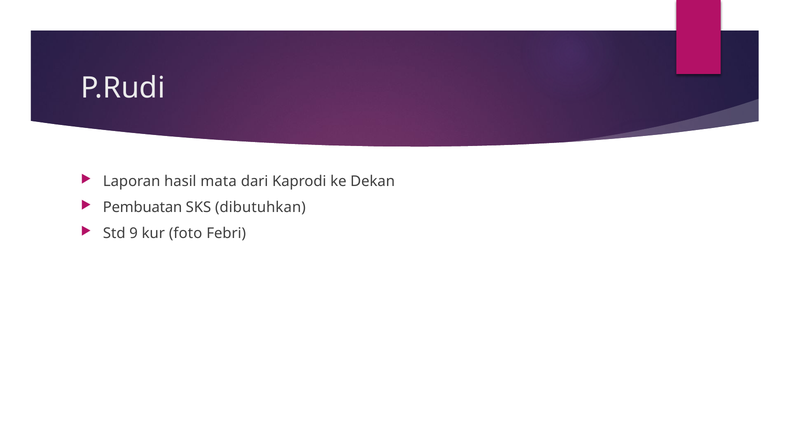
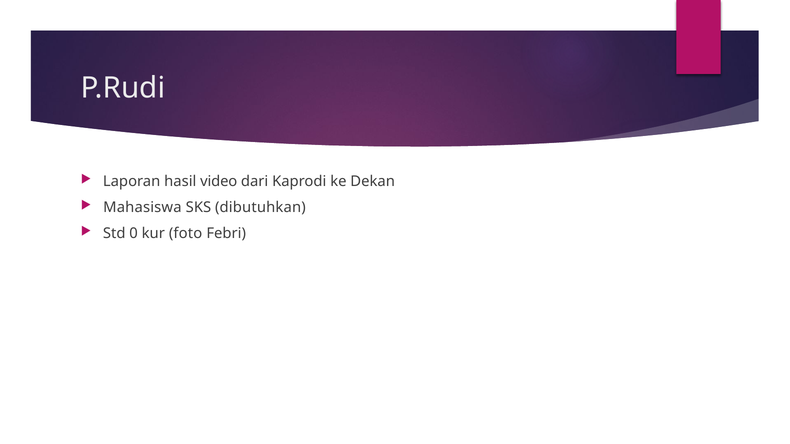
mata: mata -> video
Pembuatan: Pembuatan -> Mahasiswa
9: 9 -> 0
